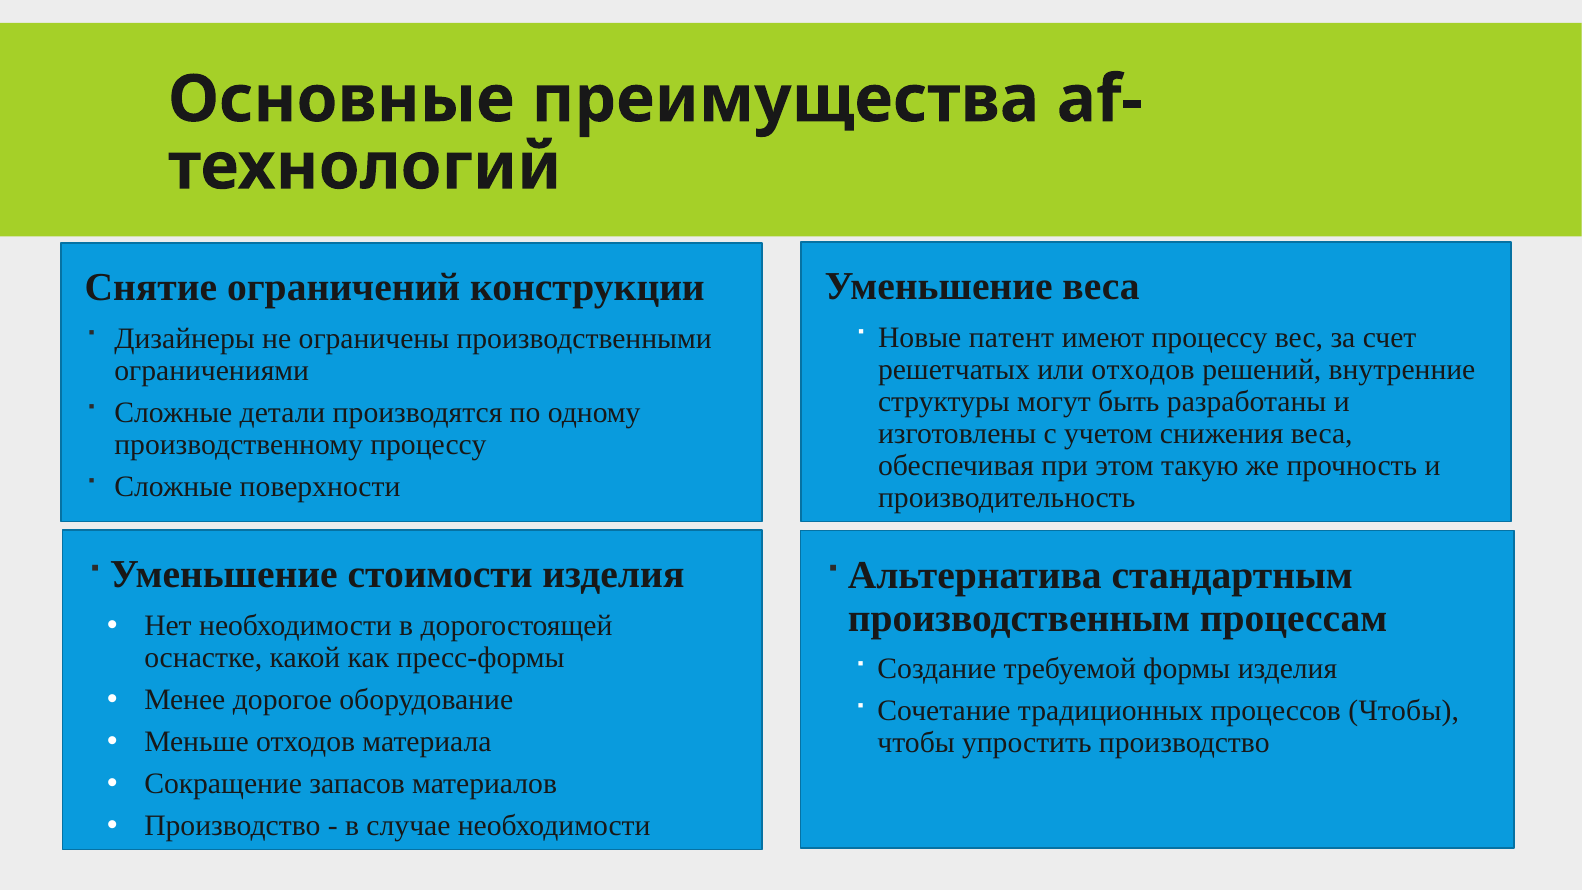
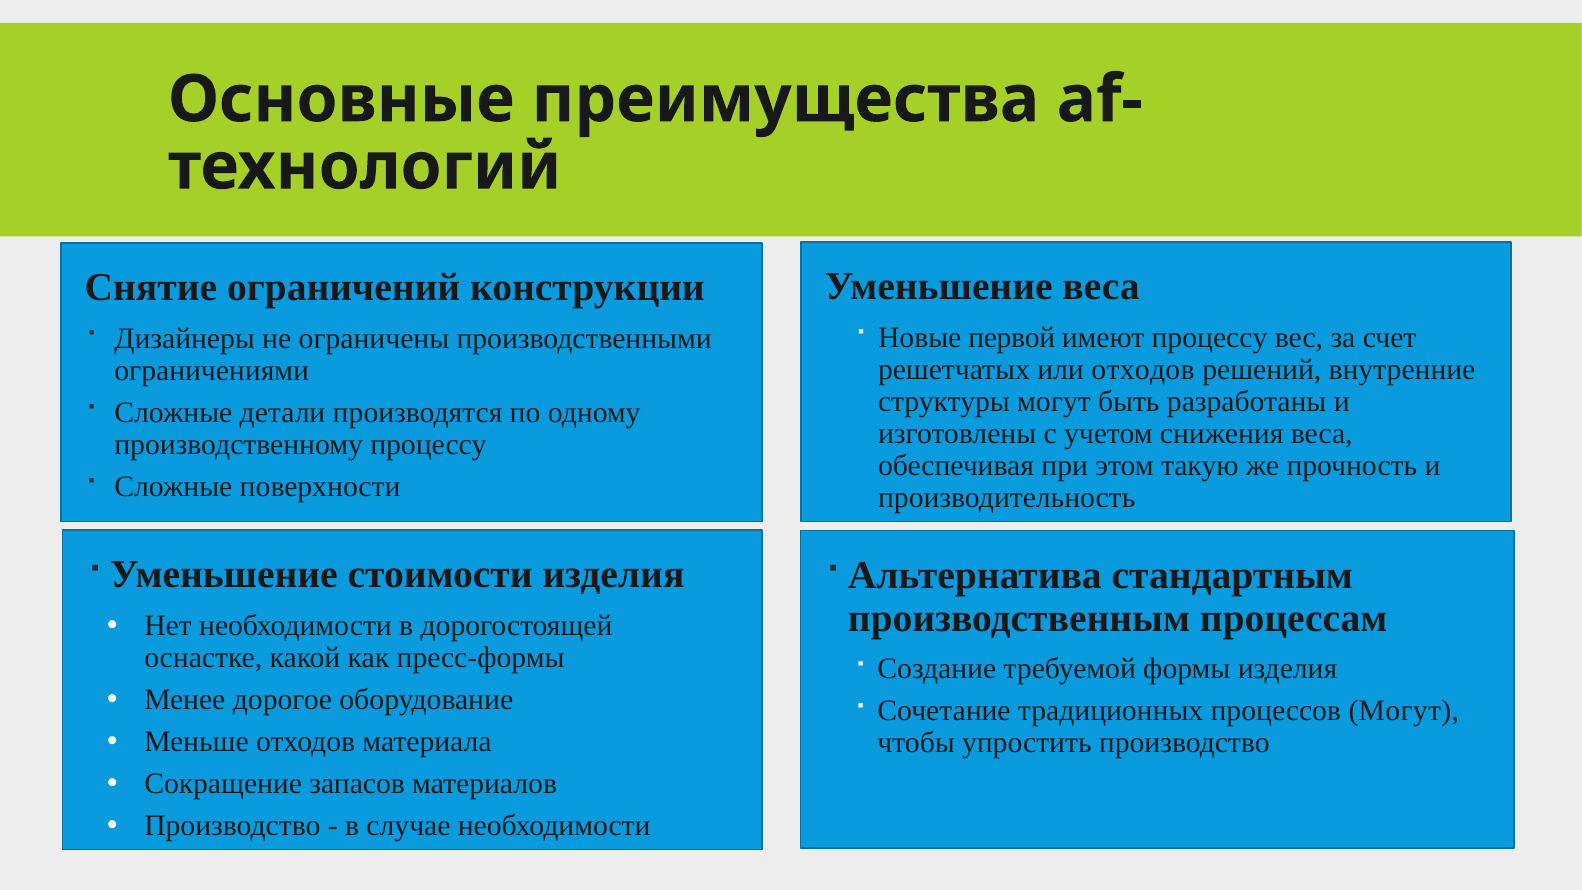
патент: патент -> первой
процессов Чтобы: Чтобы -> Могут
